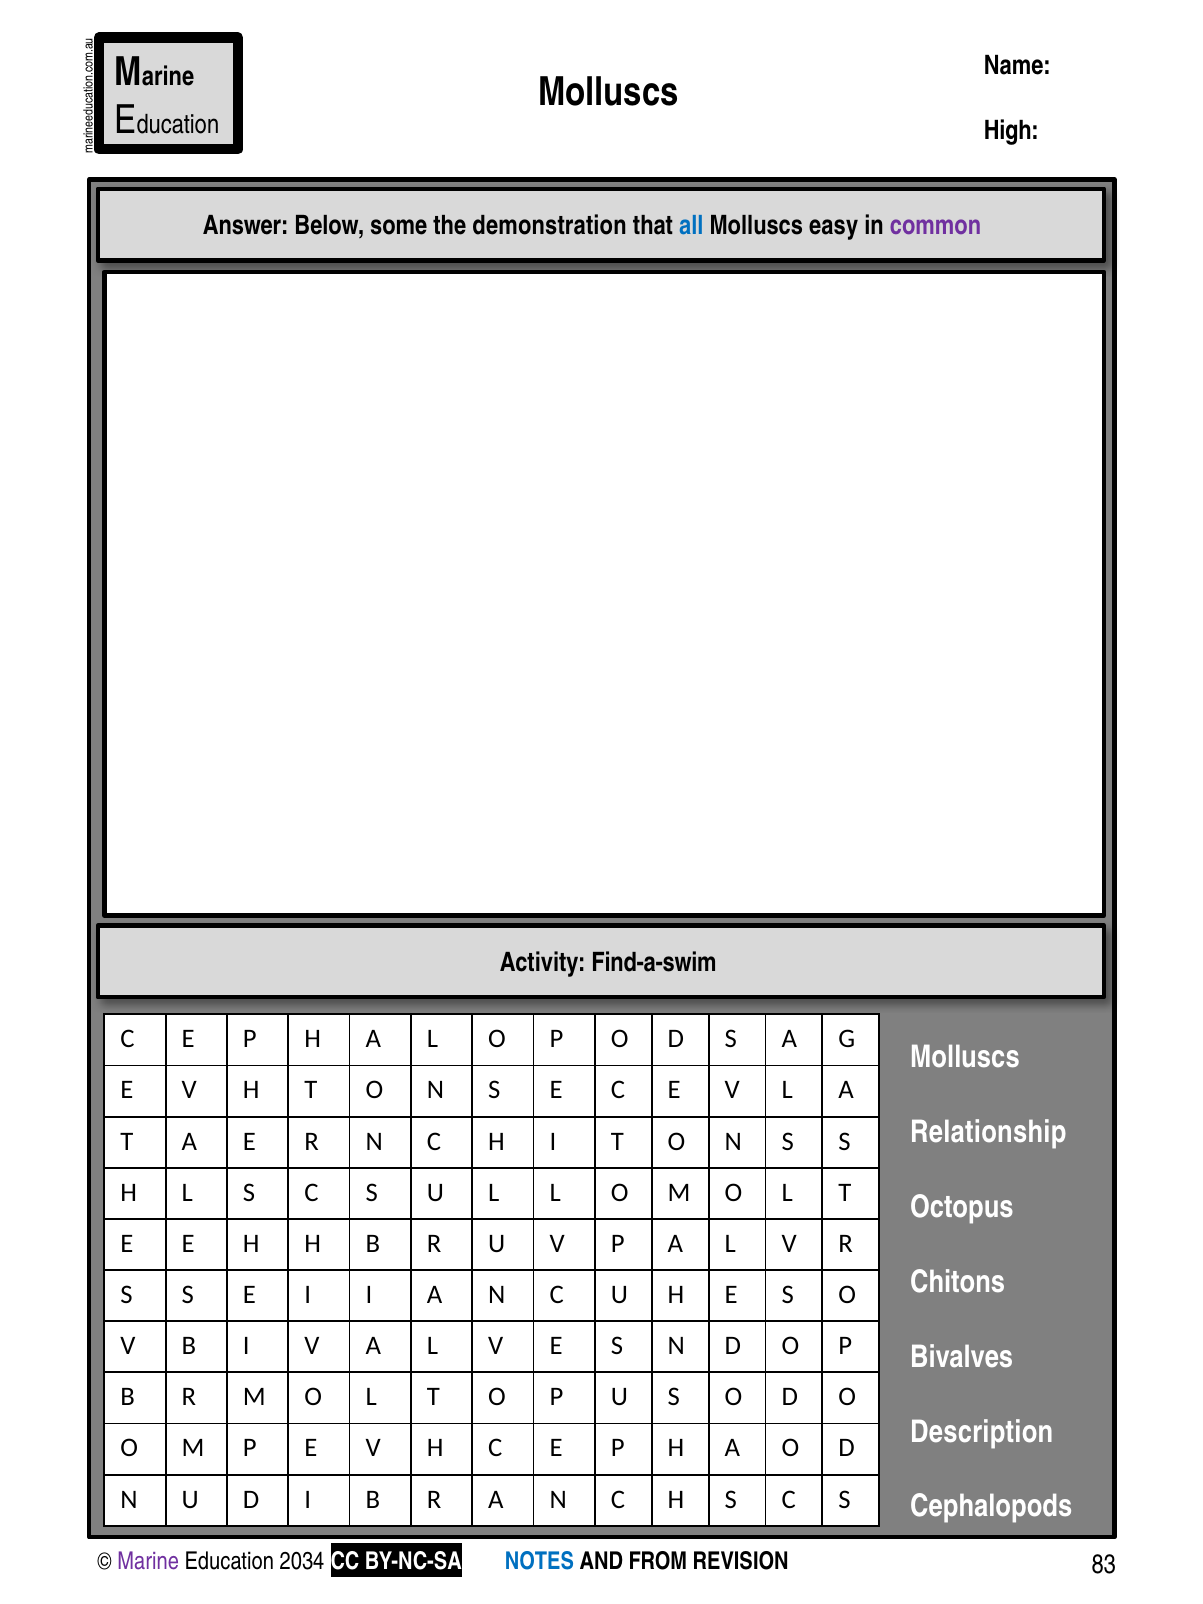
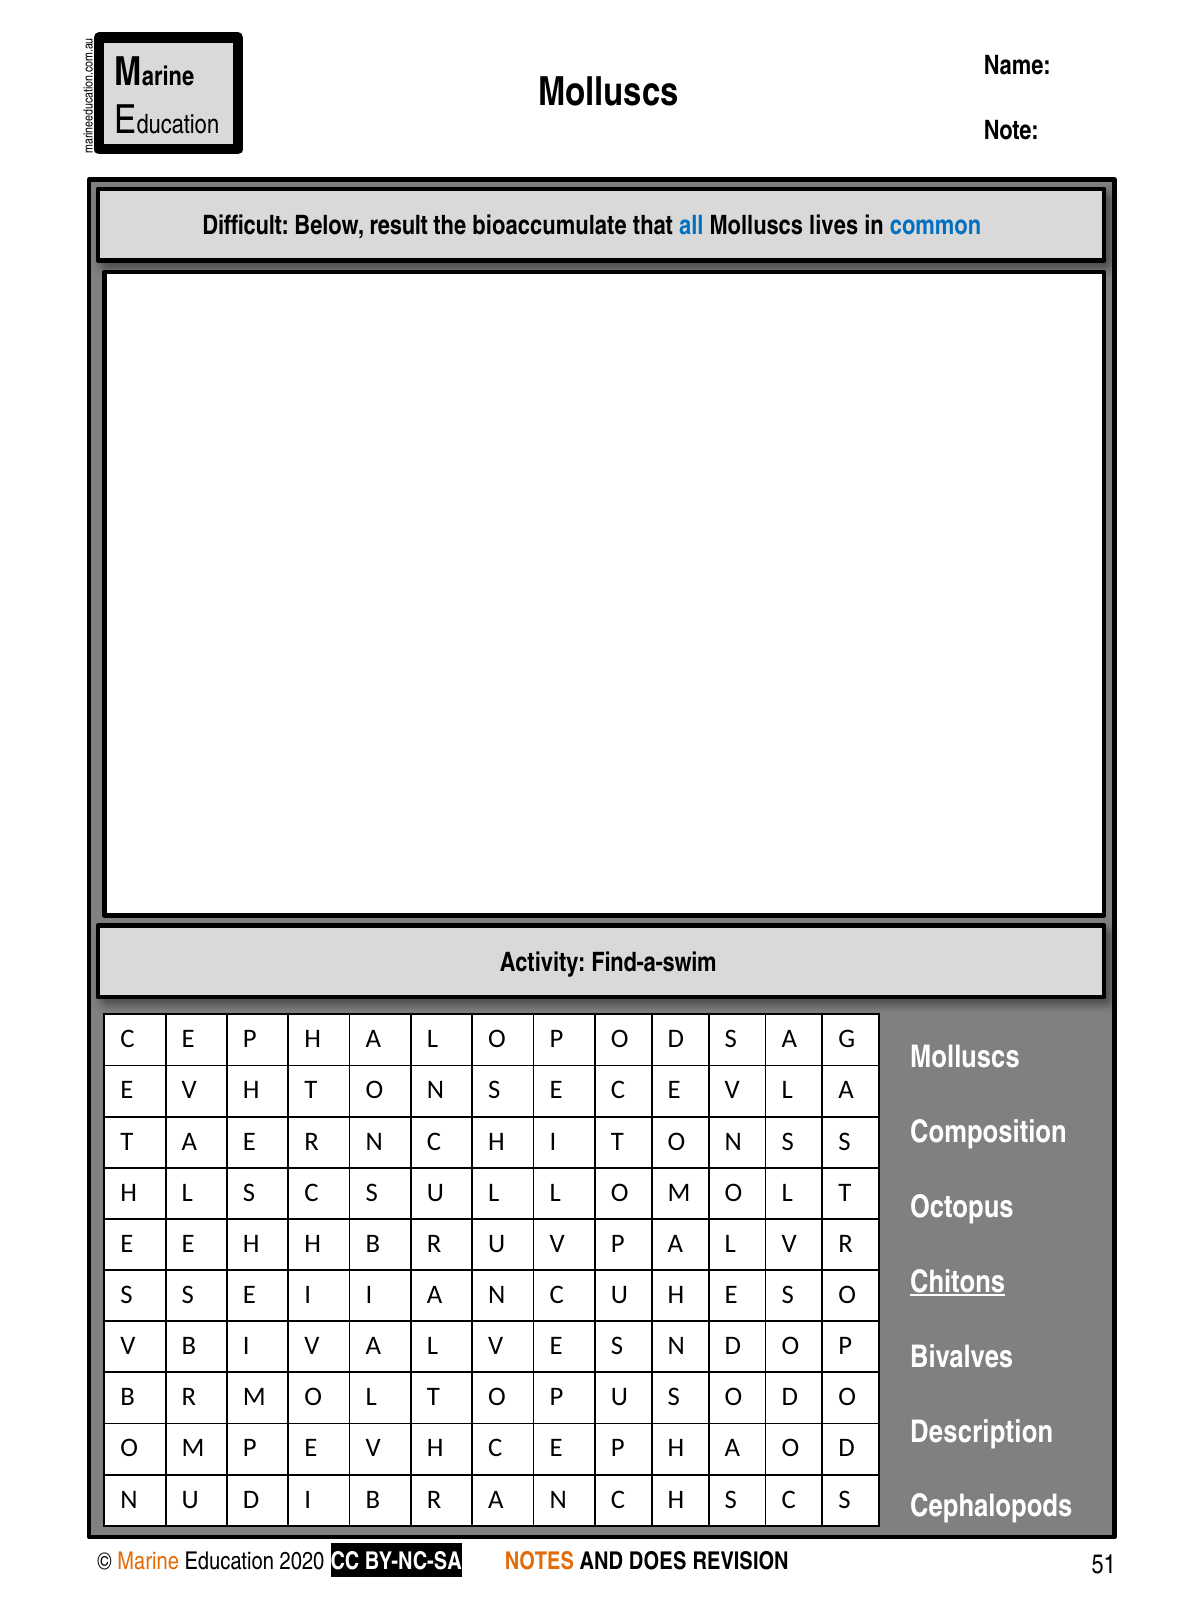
High: High -> Note
Answer: Answer -> Difficult
some: some -> result
demonstration: demonstration -> bioaccumulate
easy: easy -> lives
common colour: purple -> blue
Relationship: Relationship -> Composition
Chitons underline: none -> present
Marine colour: purple -> orange
2034: 2034 -> 2020
83: 83 -> 51
NOTES colour: blue -> orange
FROM: FROM -> DOES
